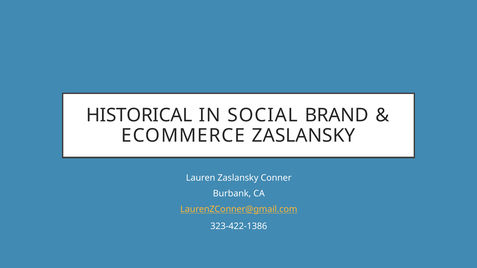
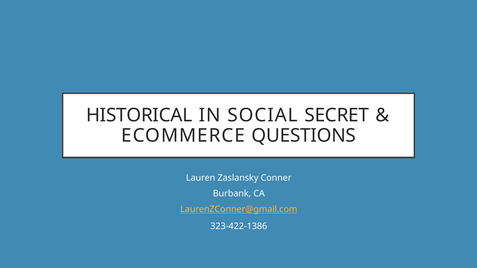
BRAND: BRAND -> SECRET
ECOMMERCE ZASLANSKY: ZASLANSKY -> QUESTIONS
